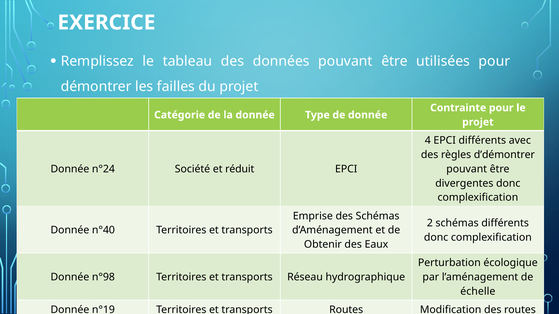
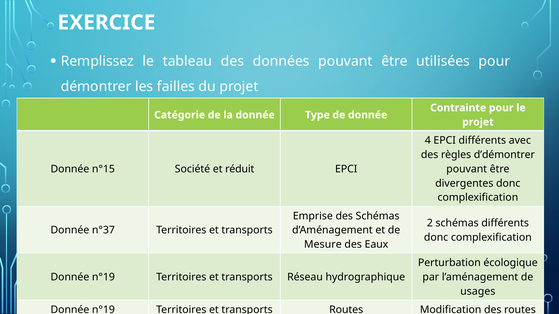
n°24: n°24 -> n°15
n°40: n°40 -> n°37
Obtenir: Obtenir -> Mesure
n°98 at (103, 277): n°98 -> n°19
échelle: échelle -> usages
